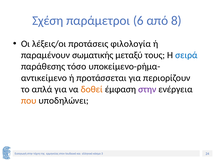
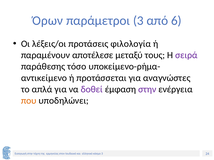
Σχέση: Σχέση -> Όρων
παράμετροι 6: 6 -> 3
8: 8 -> 6
σωματικής: σωματικής -> αποτέλεσε
σειρά colour: blue -> purple
περιορίζουν: περιορίζουν -> αναγνώστες
δοθεί colour: orange -> purple
